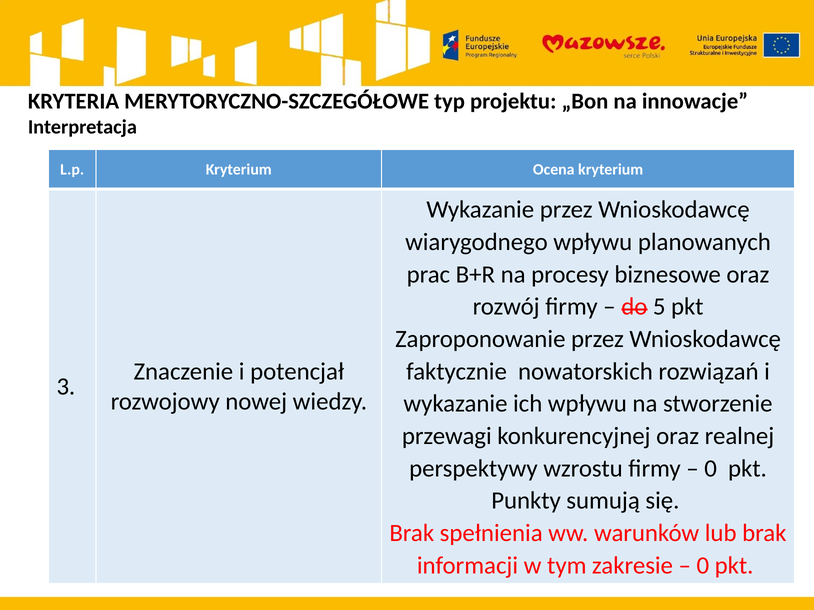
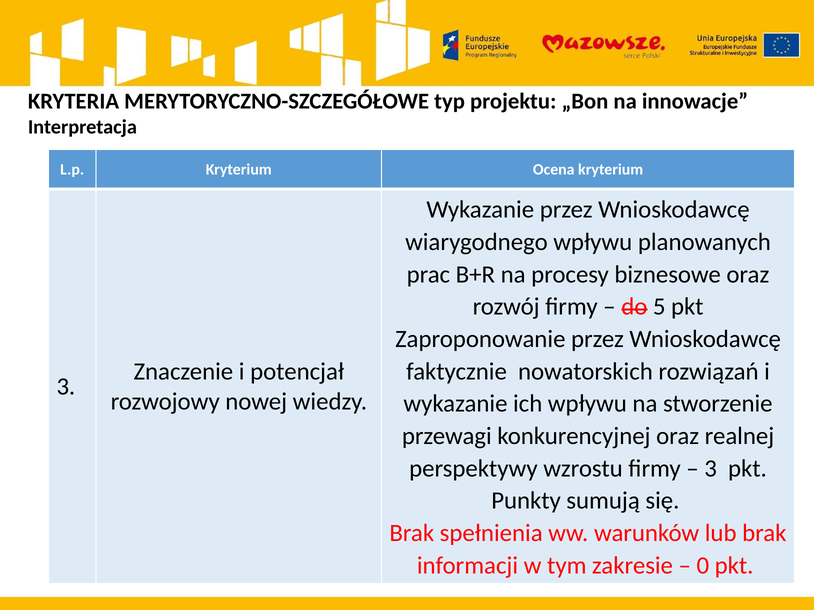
0 at (711, 469): 0 -> 3
